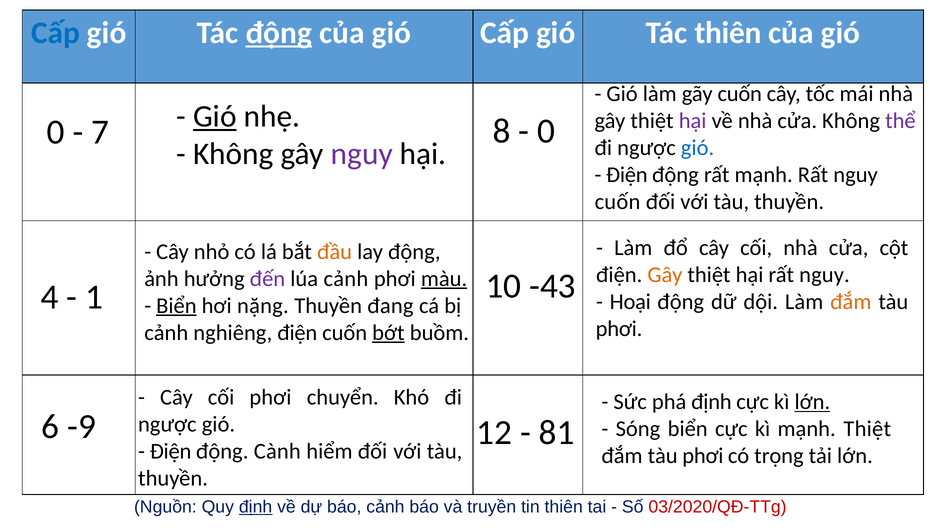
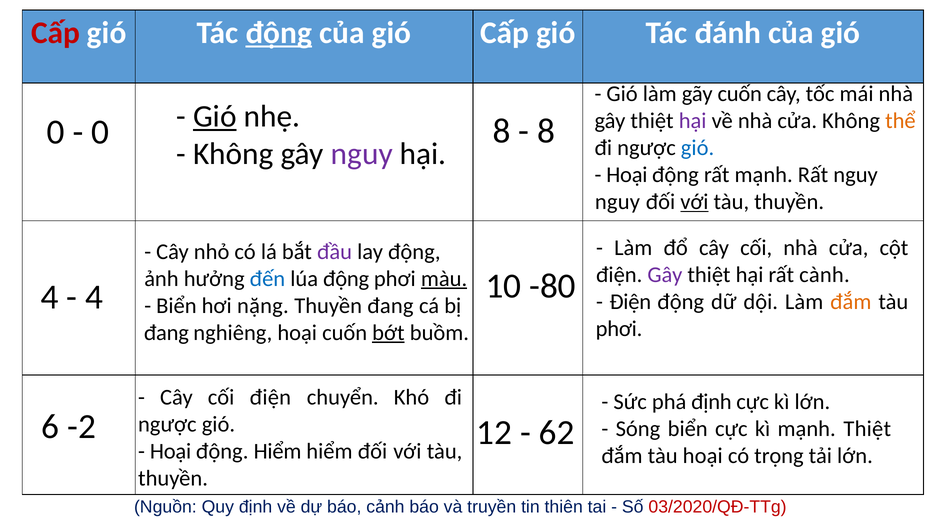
Cấp at (55, 33) colour: blue -> red
Tác thiên: thiên -> đánh
thể colour: purple -> orange
0 at (546, 131): 0 -> 8
7 at (100, 132): 7 -> 0
Điện at (627, 175): Điện -> Hoại
cuốn at (617, 202): cuốn -> nguy
với at (694, 202) underline: none -> present
đầu colour: orange -> purple
Gây at (665, 275) colour: orange -> purple
hại rất nguy: nguy -> cành
đến colour: purple -> blue
lúa cảnh: cảnh -> động
-43: -43 -> -80
1 at (94, 297): 1 -> 4
Hoại at (630, 302): Hoại -> Điện
Biển at (176, 306) underline: present -> none
cảnh at (166, 333): cảnh -> đang
nghiêng điện: điện -> hoại
cối phơi: phơi -> điện
lớn at (812, 402) underline: present -> none
-9: -9 -> -2
81: 81 -> 62
Điện at (171, 452): Điện -> Hoại
động Cành: Cành -> Hiểm
phơi at (703, 456): phơi -> hoại
định at (256, 507) underline: present -> none
